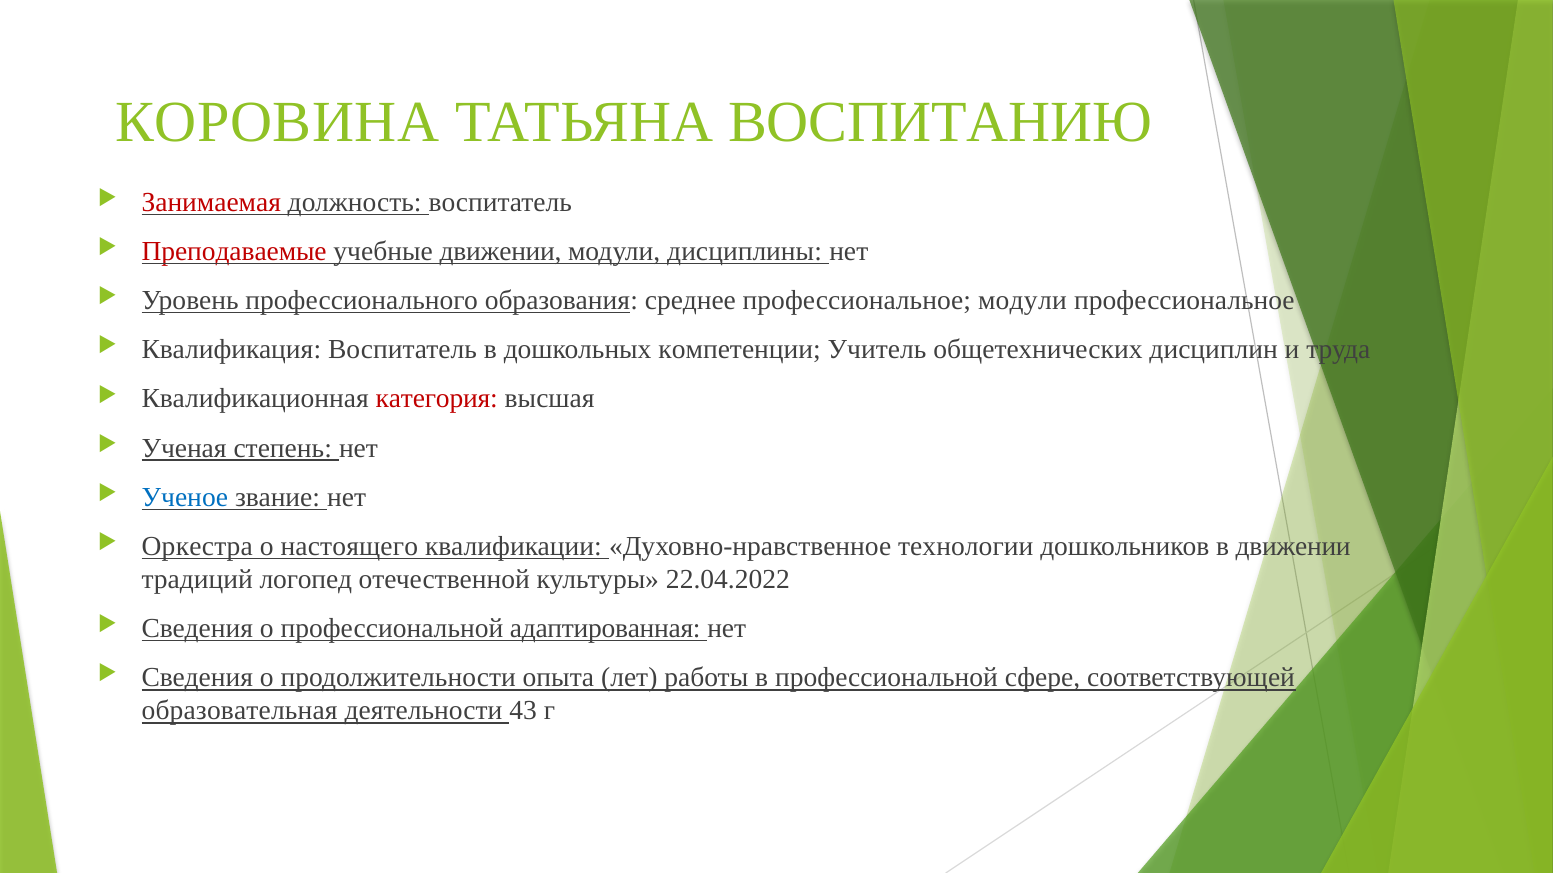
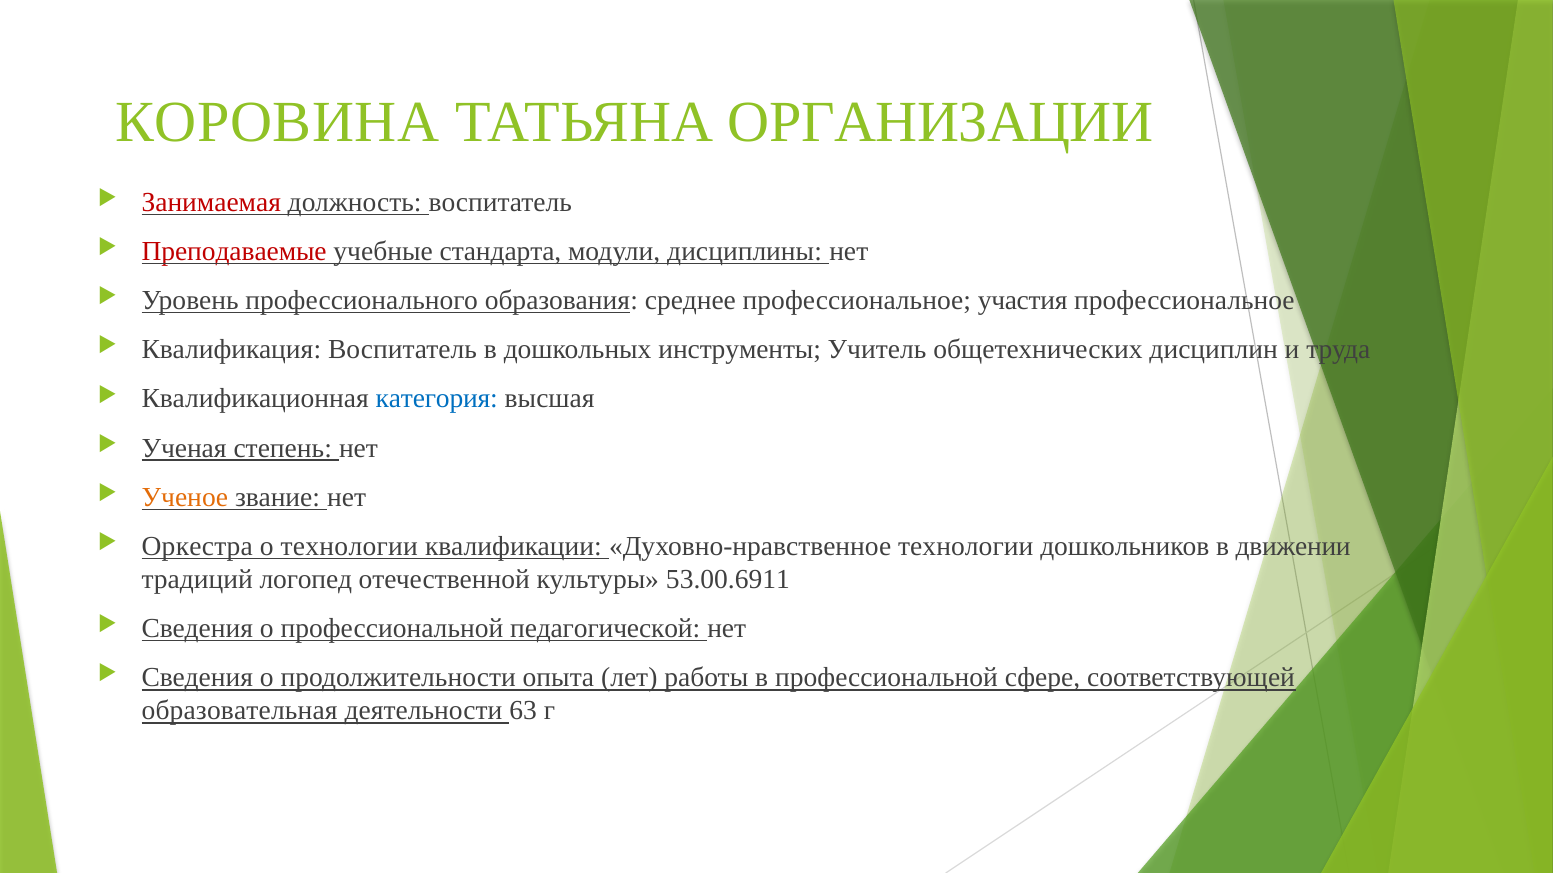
ВОСПИТАНИЮ: ВОСПИТАНИЮ -> ОРГАНИЗАЦИИ
учебные движении: движении -> стандарта
профессиональное модули: модули -> участия
компетенции: компетенции -> инструменты
категория colour: red -> blue
Ученое colour: blue -> orange
о настоящего: настоящего -> технологии
22.04.2022: 22.04.2022 -> 53.00.6911
адаптированная: адаптированная -> педагогической
43: 43 -> 63
